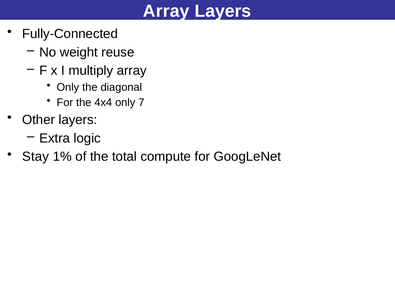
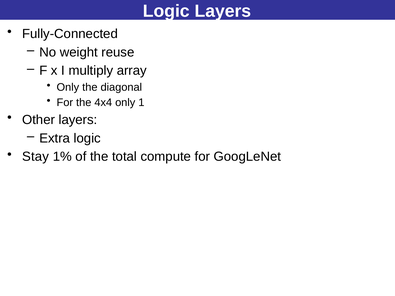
Array at (166, 11): Array -> Logic
7: 7 -> 1
